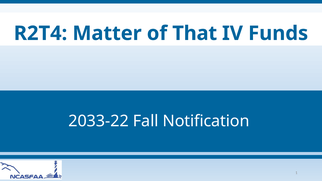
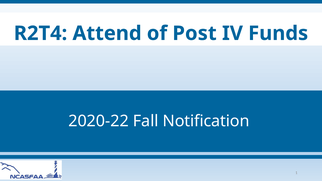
Matter: Matter -> Attend
That: That -> Post
2033-22: 2033-22 -> 2020-22
